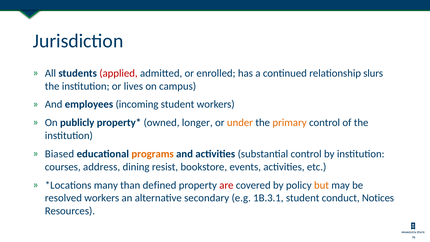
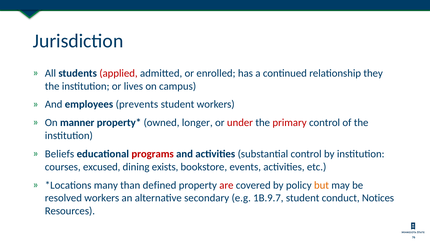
slurs: slurs -> they
incoming: incoming -> prevents
publicly: publicly -> manner
under colour: orange -> red
primary colour: orange -> red
Biased: Biased -> Beliefs
programs colour: orange -> red
address: address -> excused
resist: resist -> exists
1B.3.1: 1B.3.1 -> 1B.9.7
